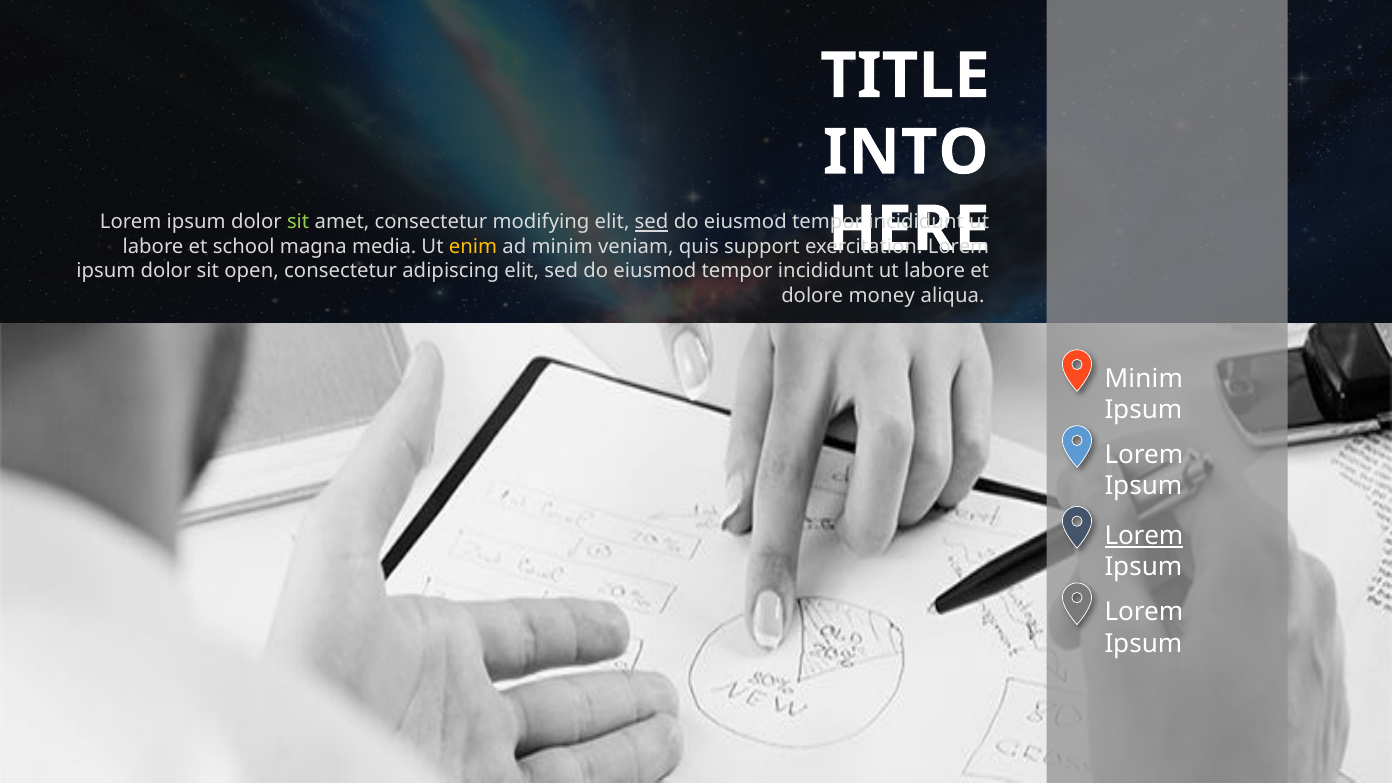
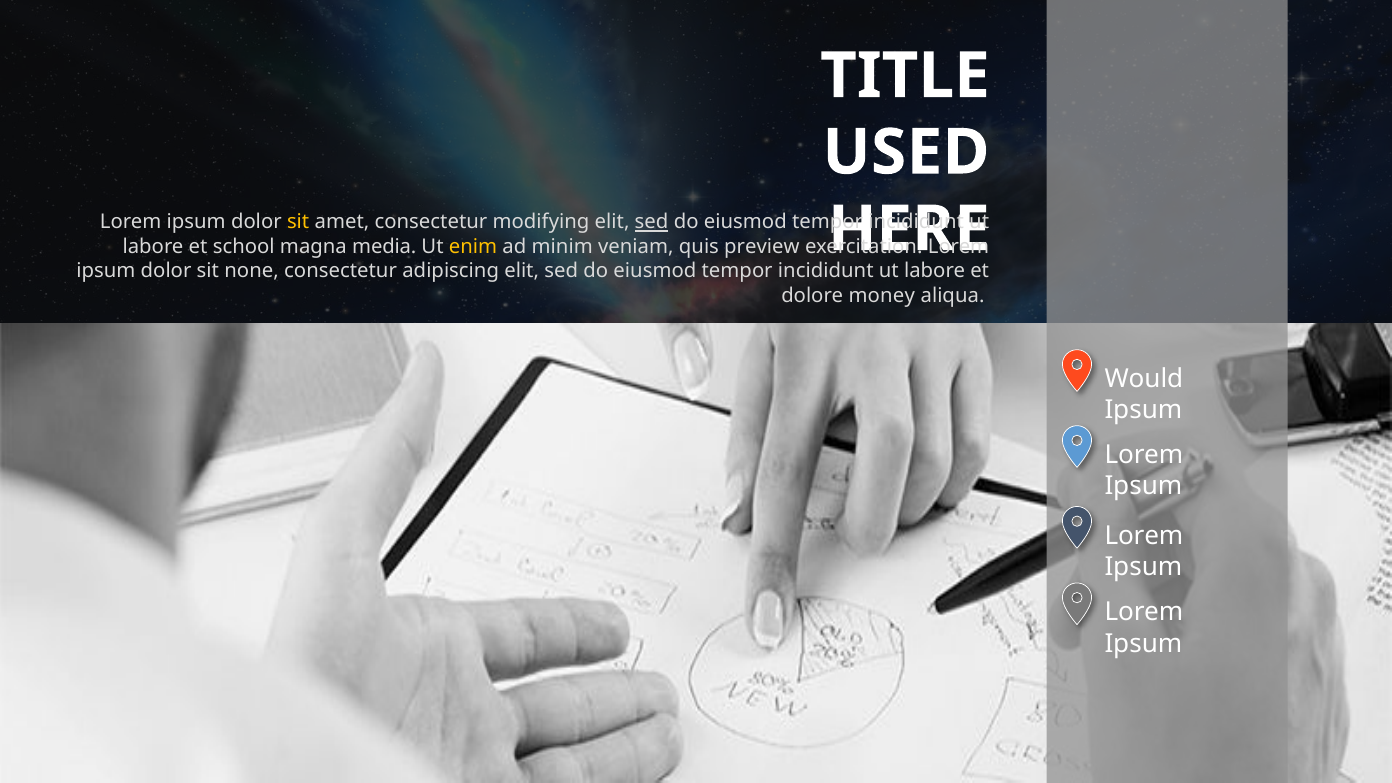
INTO: INTO -> USED
sit at (298, 222) colour: light green -> yellow
support: support -> preview
open: open -> none
Minim at (1144, 379): Minim -> Would
Lorem at (1144, 536) underline: present -> none
